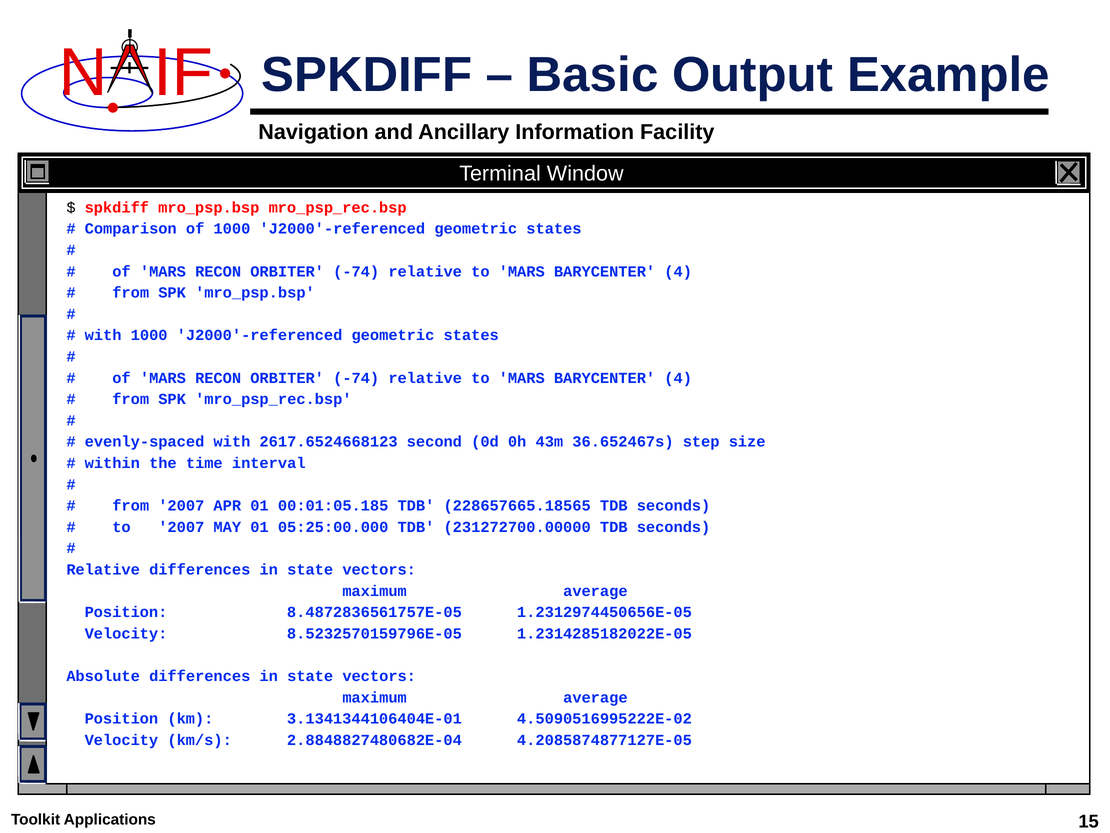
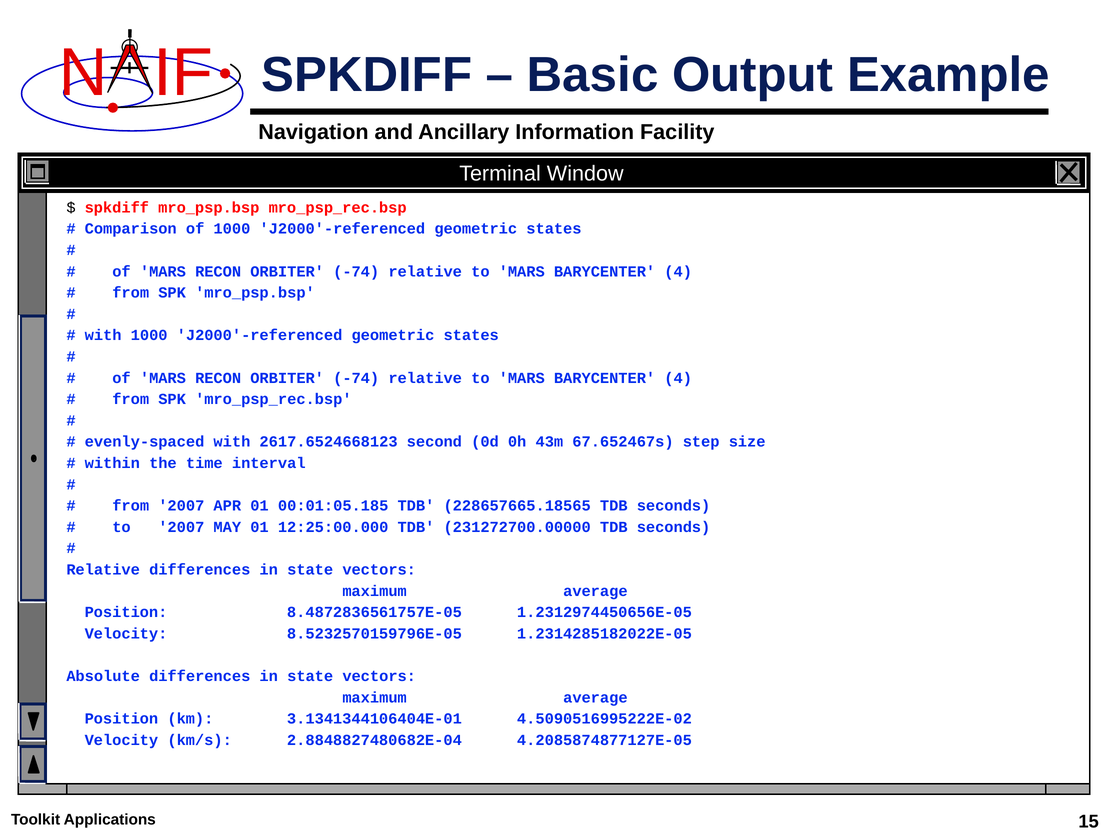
36.652467s: 36.652467s -> 67.652467s
05:25:00.000: 05:25:00.000 -> 12:25:00.000
